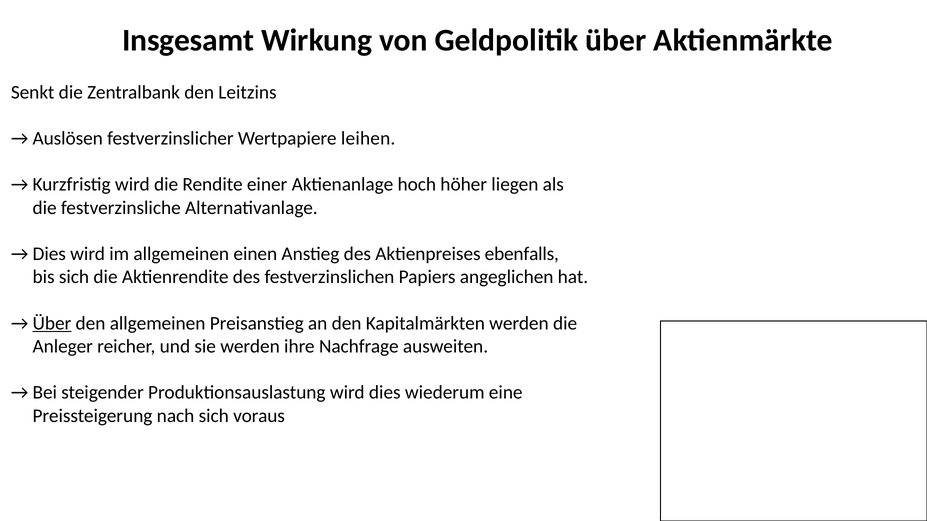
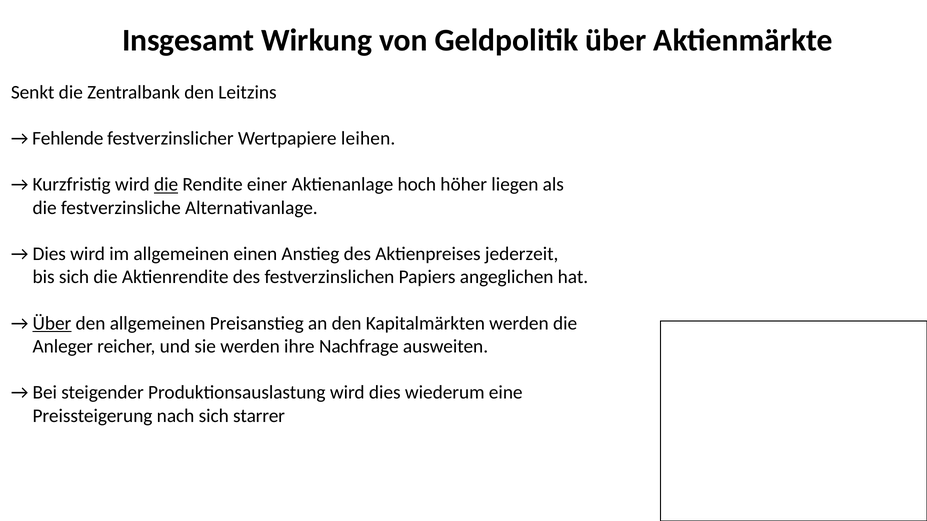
Auslösen: Auslösen -> Fehlende
die at (166, 185) underline: none -> present
ebenfalls: ebenfalls -> jederzeit
voraus: voraus -> starrer
